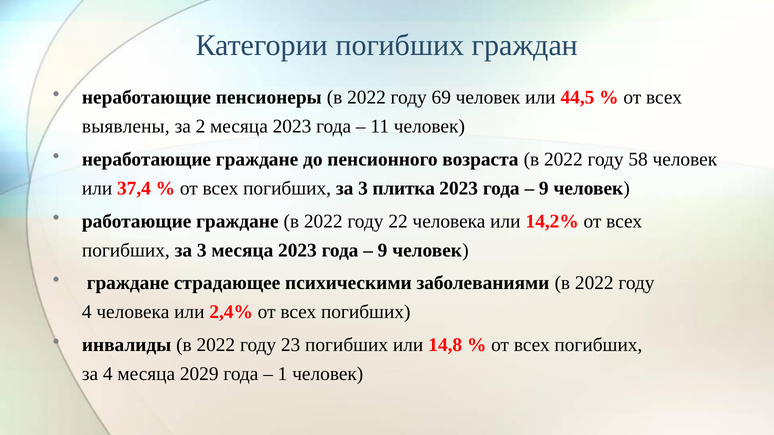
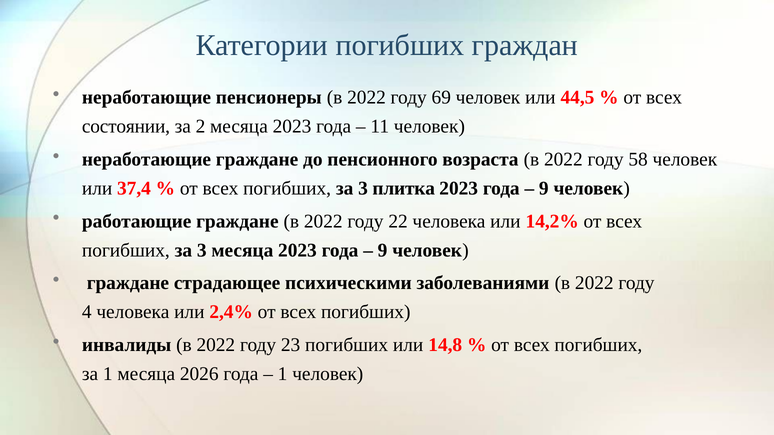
выявлены: выявлены -> состоянии
за 4: 4 -> 1
2029: 2029 -> 2026
